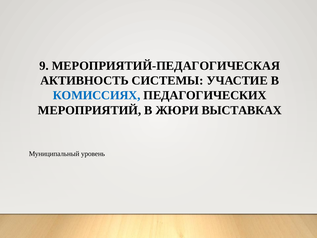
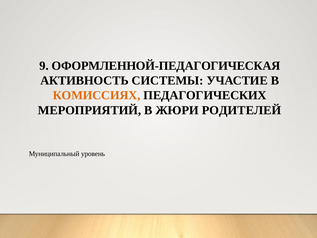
МЕРОПРИЯТИЙ-ПЕДАГОГИЧЕСКАЯ: МЕРОПРИЯТИЙ-ПЕДАГОГИЧЕСКАЯ -> ОФОРМЛЕННОЙ-ПЕДАГОГИЧЕСКАЯ
КОМИССИЯХ colour: blue -> orange
ВЫСТАВКАХ: ВЫСТАВКАХ -> РОДИТЕЛЕЙ
